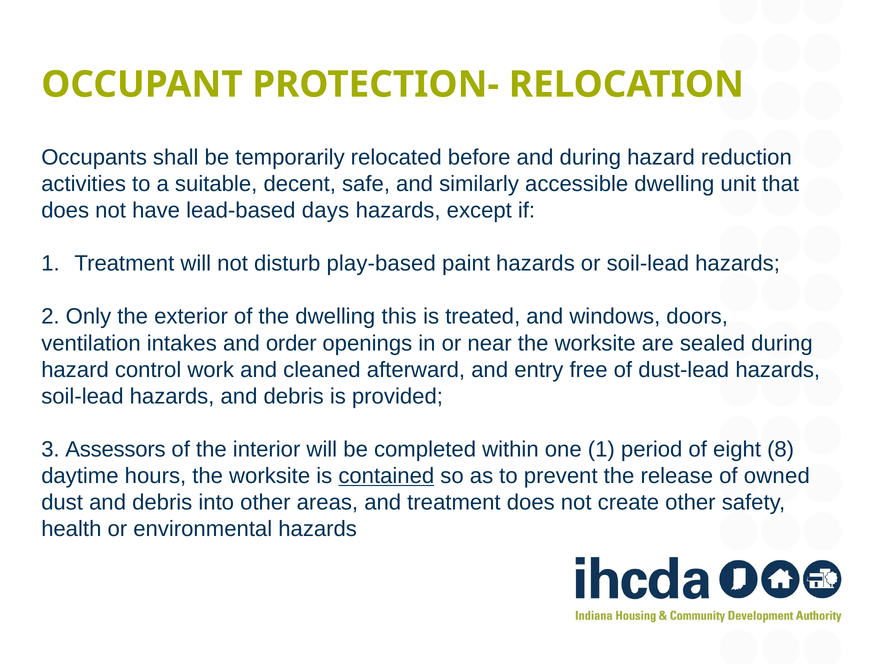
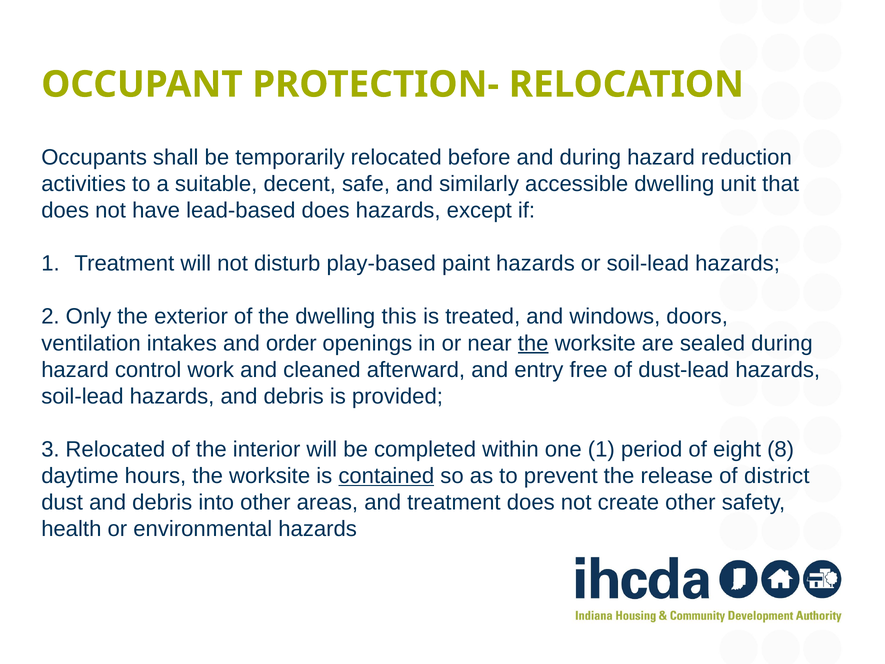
lead-based days: days -> does
the at (533, 343) underline: none -> present
3 Assessors: Assessors -> Relocated
owned: owned -> district
